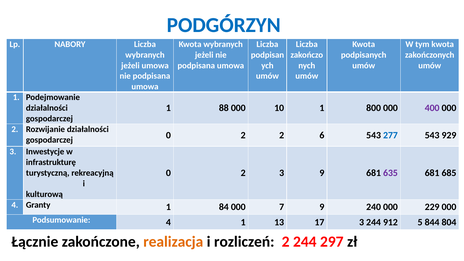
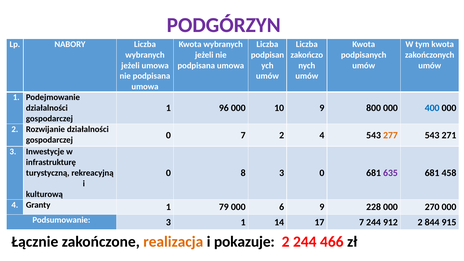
PODGÓRZYN colour: blue -> purple
88: 88 -> 96
10 1: 1 -> 9
400 colour: purple -> blue
gospodarczej 0 2: 2 -> 7
2 6: 6 -> 4
277 colour: blue -> orange
929: 929 -> 271
2 at (243, 173): 2 -> 8
3 9: 9 -> 0
685: 685 -> 458
84: 84 -> 79
7: 7 -> 6
240: 240 -> 228
229: 229 -> 270
Podsumowanie 4: 4 -> 3
13: 13 -> 14
17 3: 3 -> 7
912 5: 5 -> 2
804: 804 -> 915
rozliczeń: rozliczeń -> pokazuje
297: 297 -> 466
